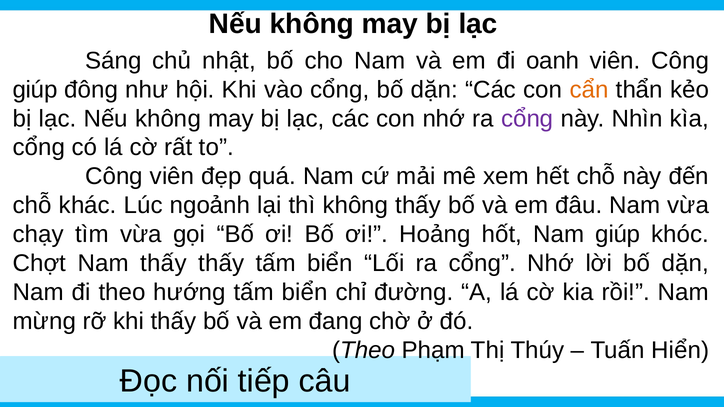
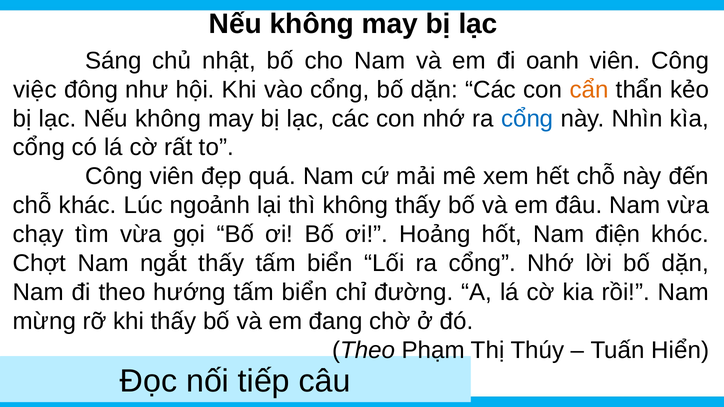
giúp at (35, 90): giúp -> việc
cổng at (527, 119) colour: purple -> blue
Nam giúp: giúp -> điện
Nam thấy: thấy -> ngắt
